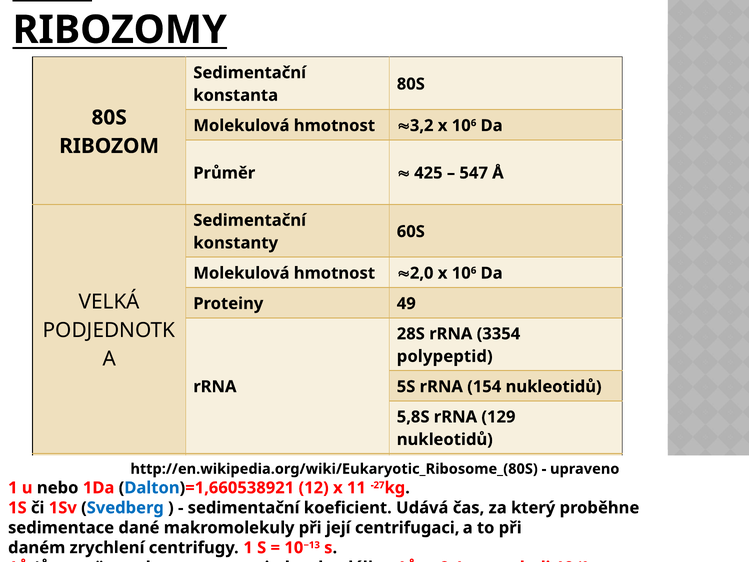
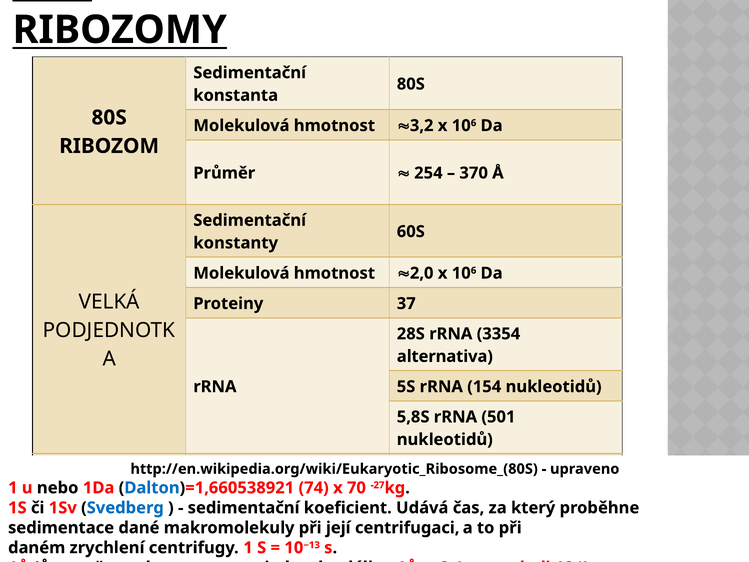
425: 425 -> 254
547: 547 -> 370
49: 49 -> 37
polypeptid: polypeptid -> alternativa
129: 129 -> 501
12: 12 -> 74
11: 11 -> 70
